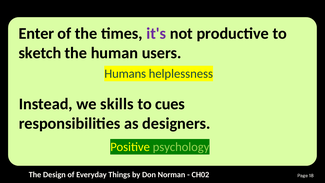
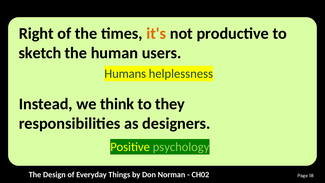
Enter: Enter -> Right
it's colour: purple -> orange
skills: skills -> think
cues: cues -> they
